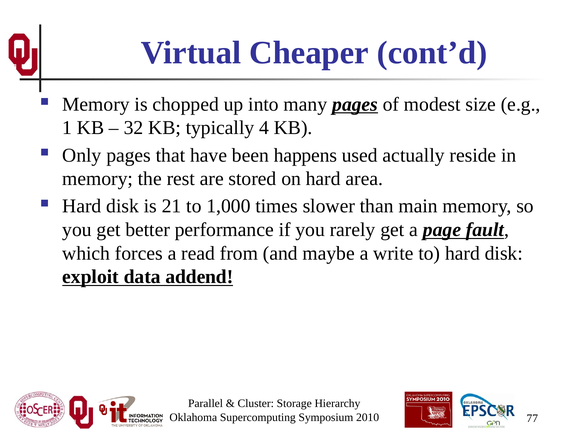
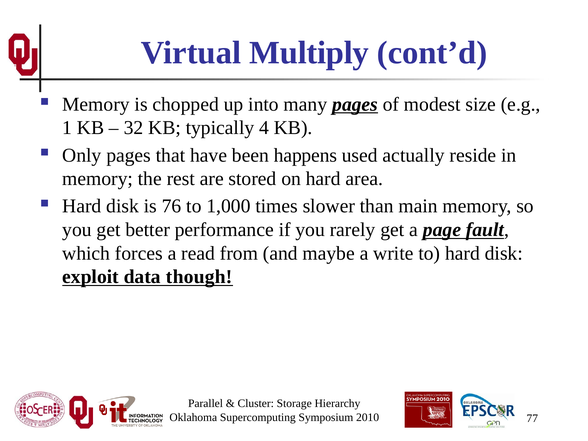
Cheaper: Cheaper -> Multiply
21: 21 -> 76
addend: addend -> though
